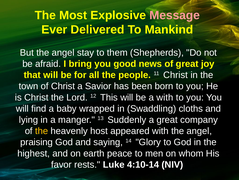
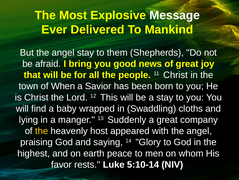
Message colour: pink -> white
of Christ: Christ -> When
a with: with -> stay
4:10-14: 4:10-14 -> 5:10-14
